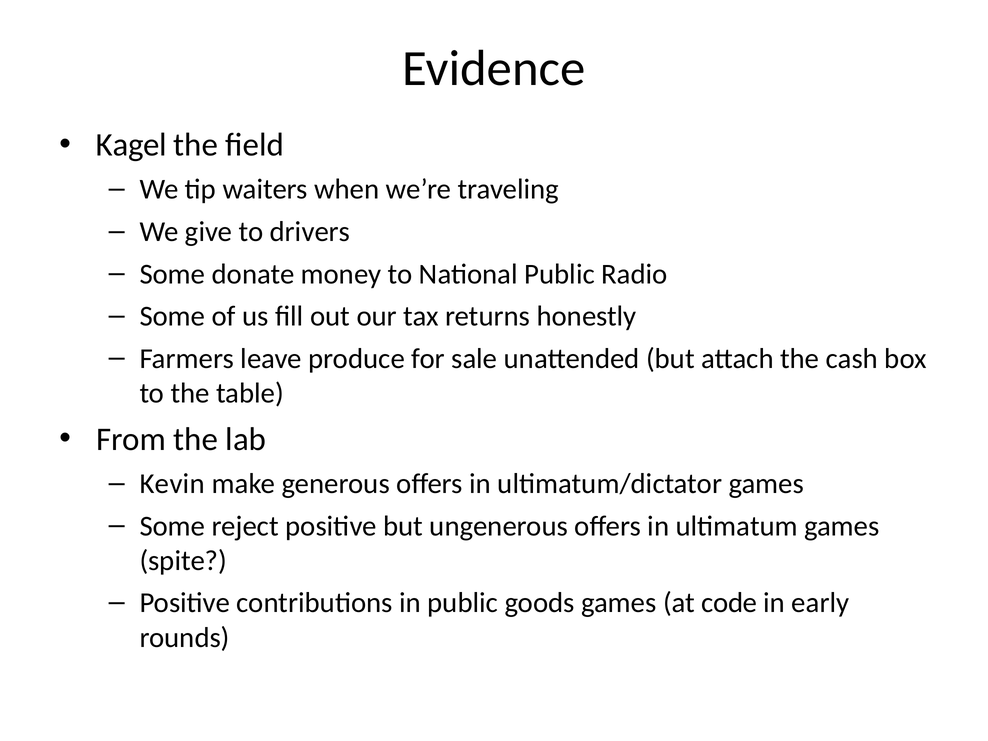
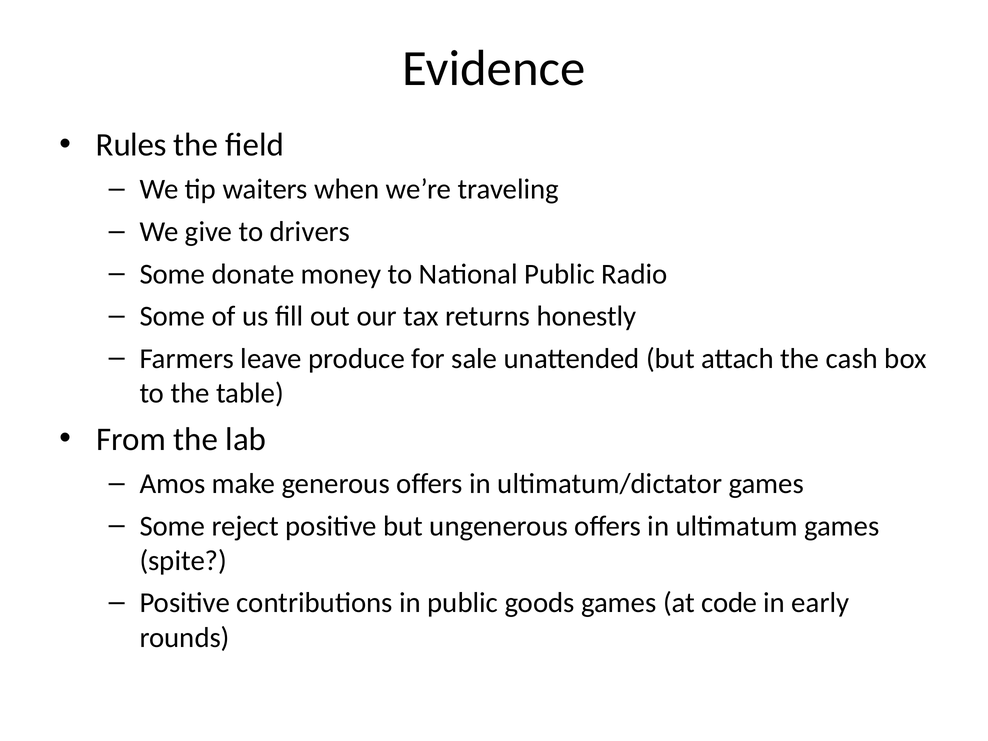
Kagel: Kagel -> Rules
Kevin: Kevin -> Amos
